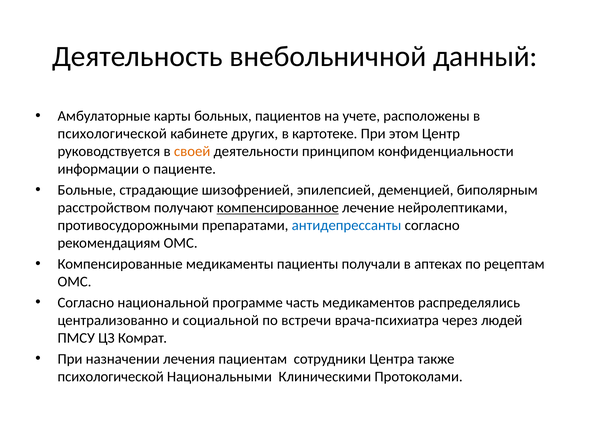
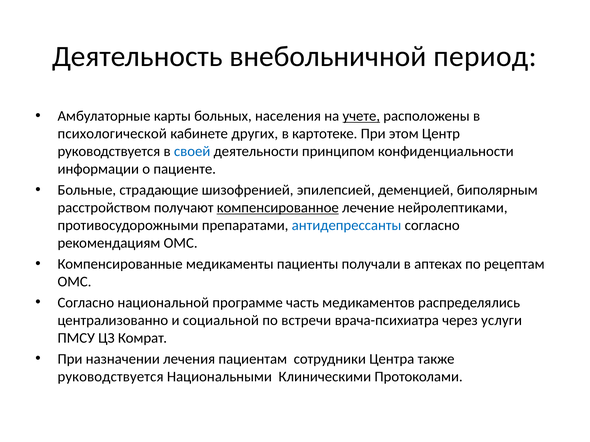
данный: данный -> период
пациентов: пациентов -> населения
учете underline: none -> present
своей colour: orange -> blue
людей: людей -> услуги
психологической at (111, 377): психологической -> руководствуется
